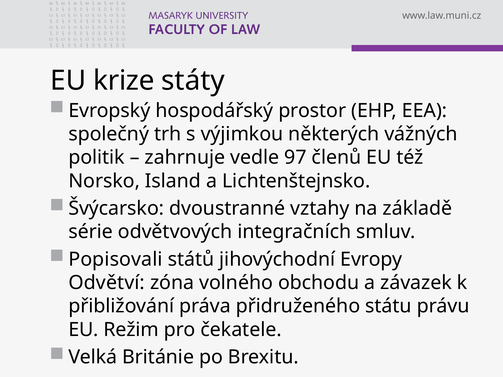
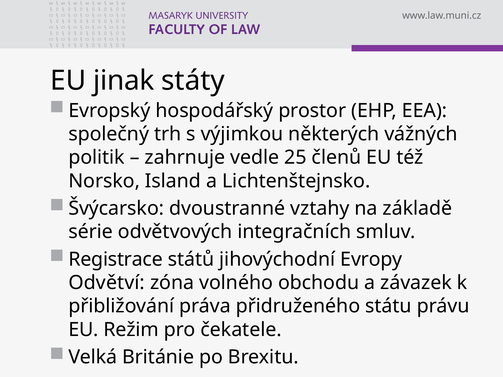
krize: krize -> jinak
97: 97 -> 25
Popisovali: Popisovali -> Registrace
